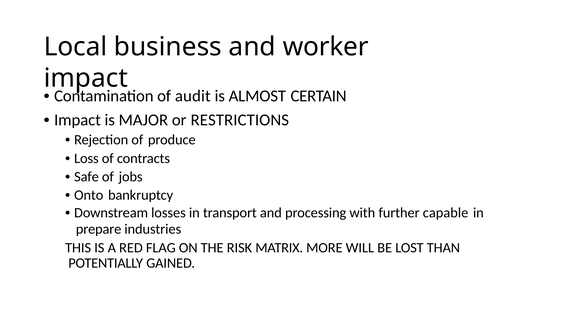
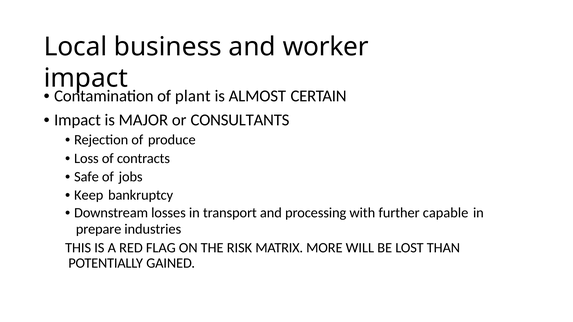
audit: audit -> plant
RESTRICTIONS: RESTRICTIONS -> CONSULTANTS
Onto: Onto -> Keep
